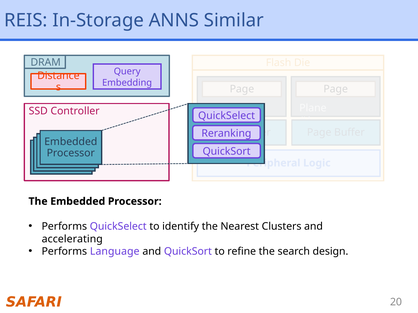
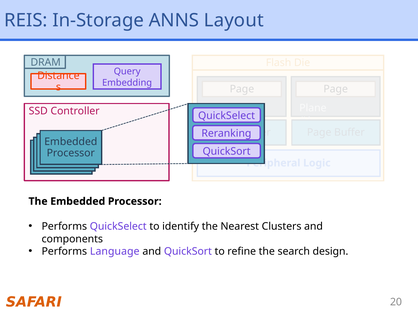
Similar: Similar -> Layout
accelerating: accelerating -> components
